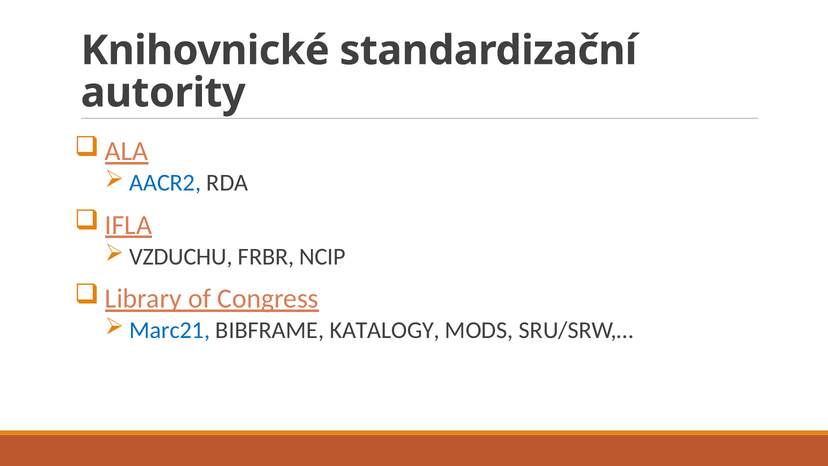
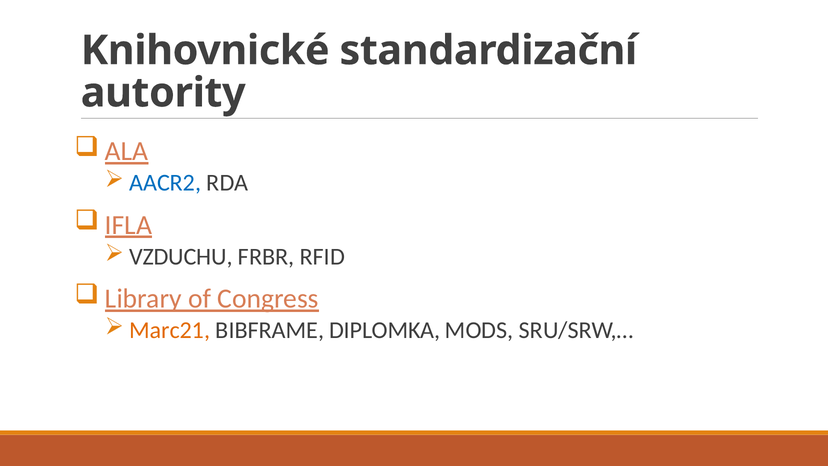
NCIP: NCIP -> RFID
Marc21 colour: blue -> orange
KATALOGY: KATALOGY -> DIPLOMKA
